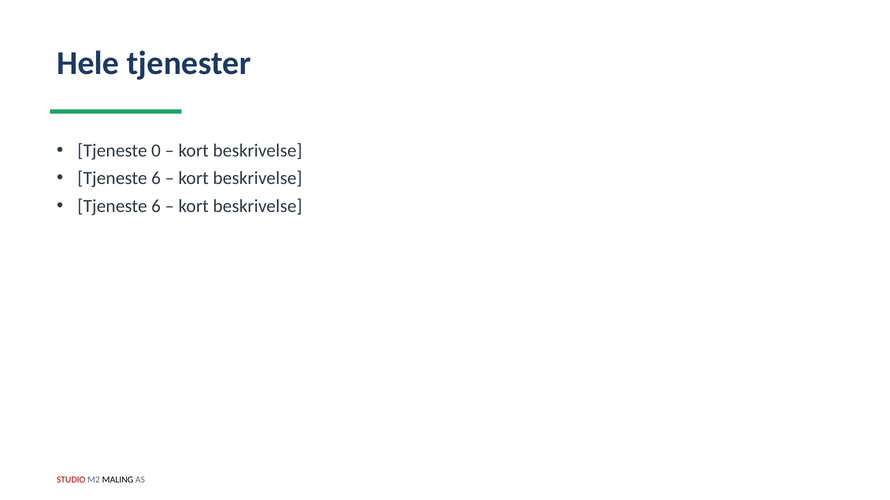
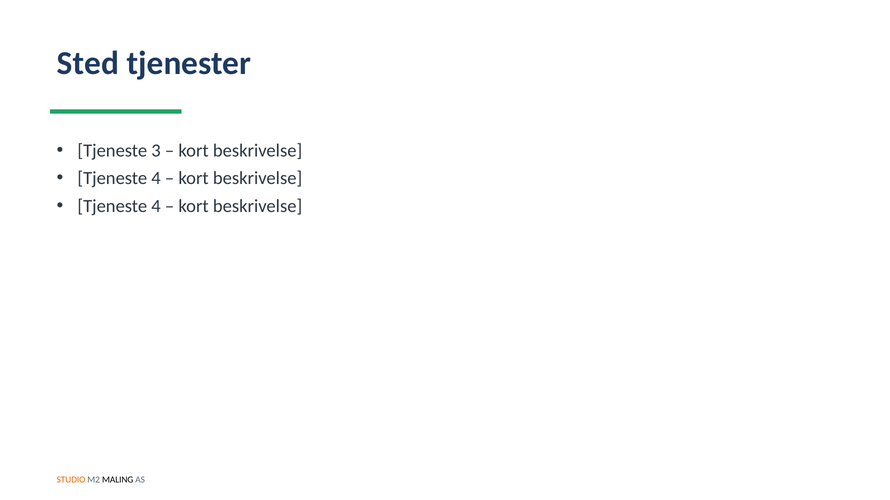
Hele: Hele -> Sted
0: 0 -> 3
6 at (156, 179): 6 -> 4
6 at (156, 206): 6 -> 4
STUDIO colour: red -> orange
